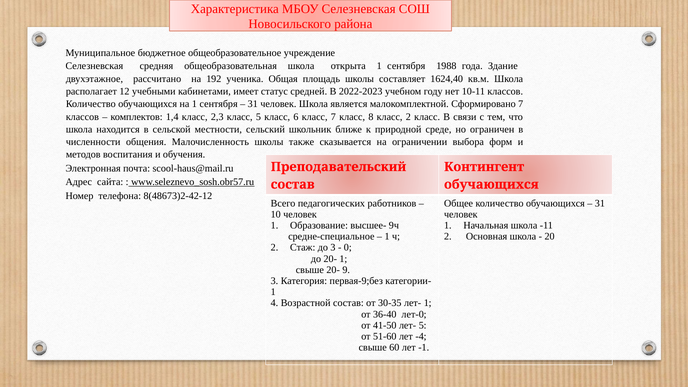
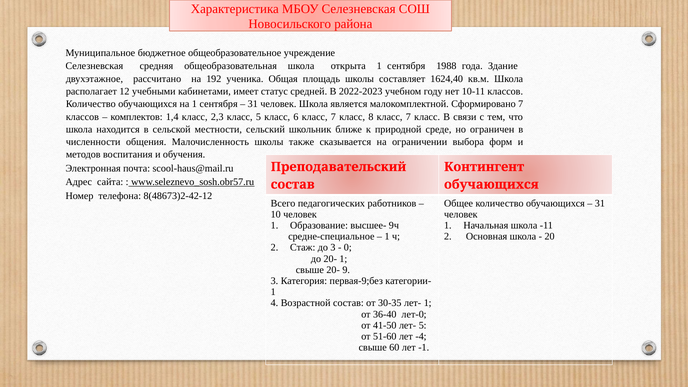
8 класс 2: 2 -> 7
